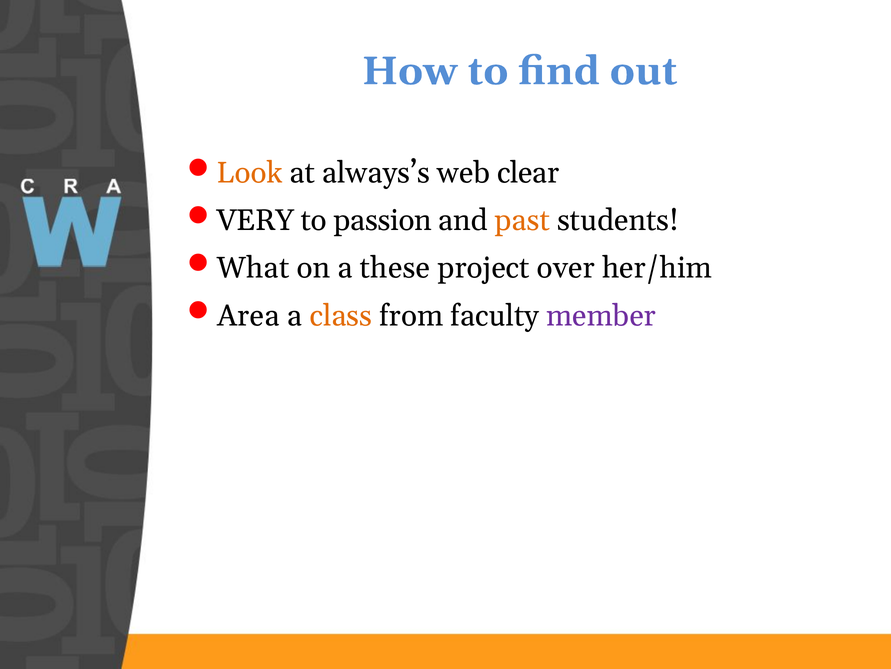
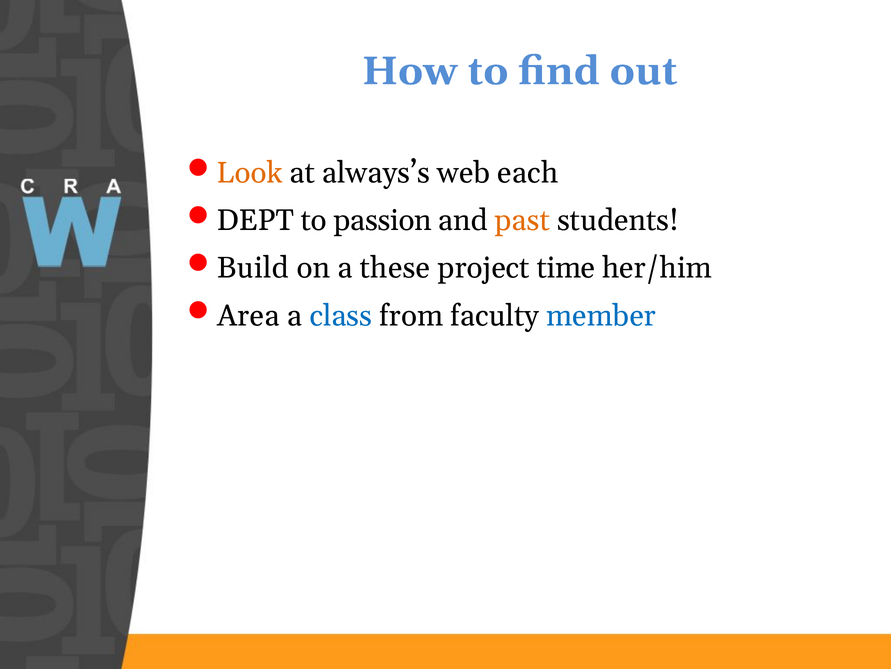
clear: clear -> each
VERY: VERY -> DEPT
What: What -> Build
over: over -> time
class colour: orange -> blue
member colour: purple -> blue
